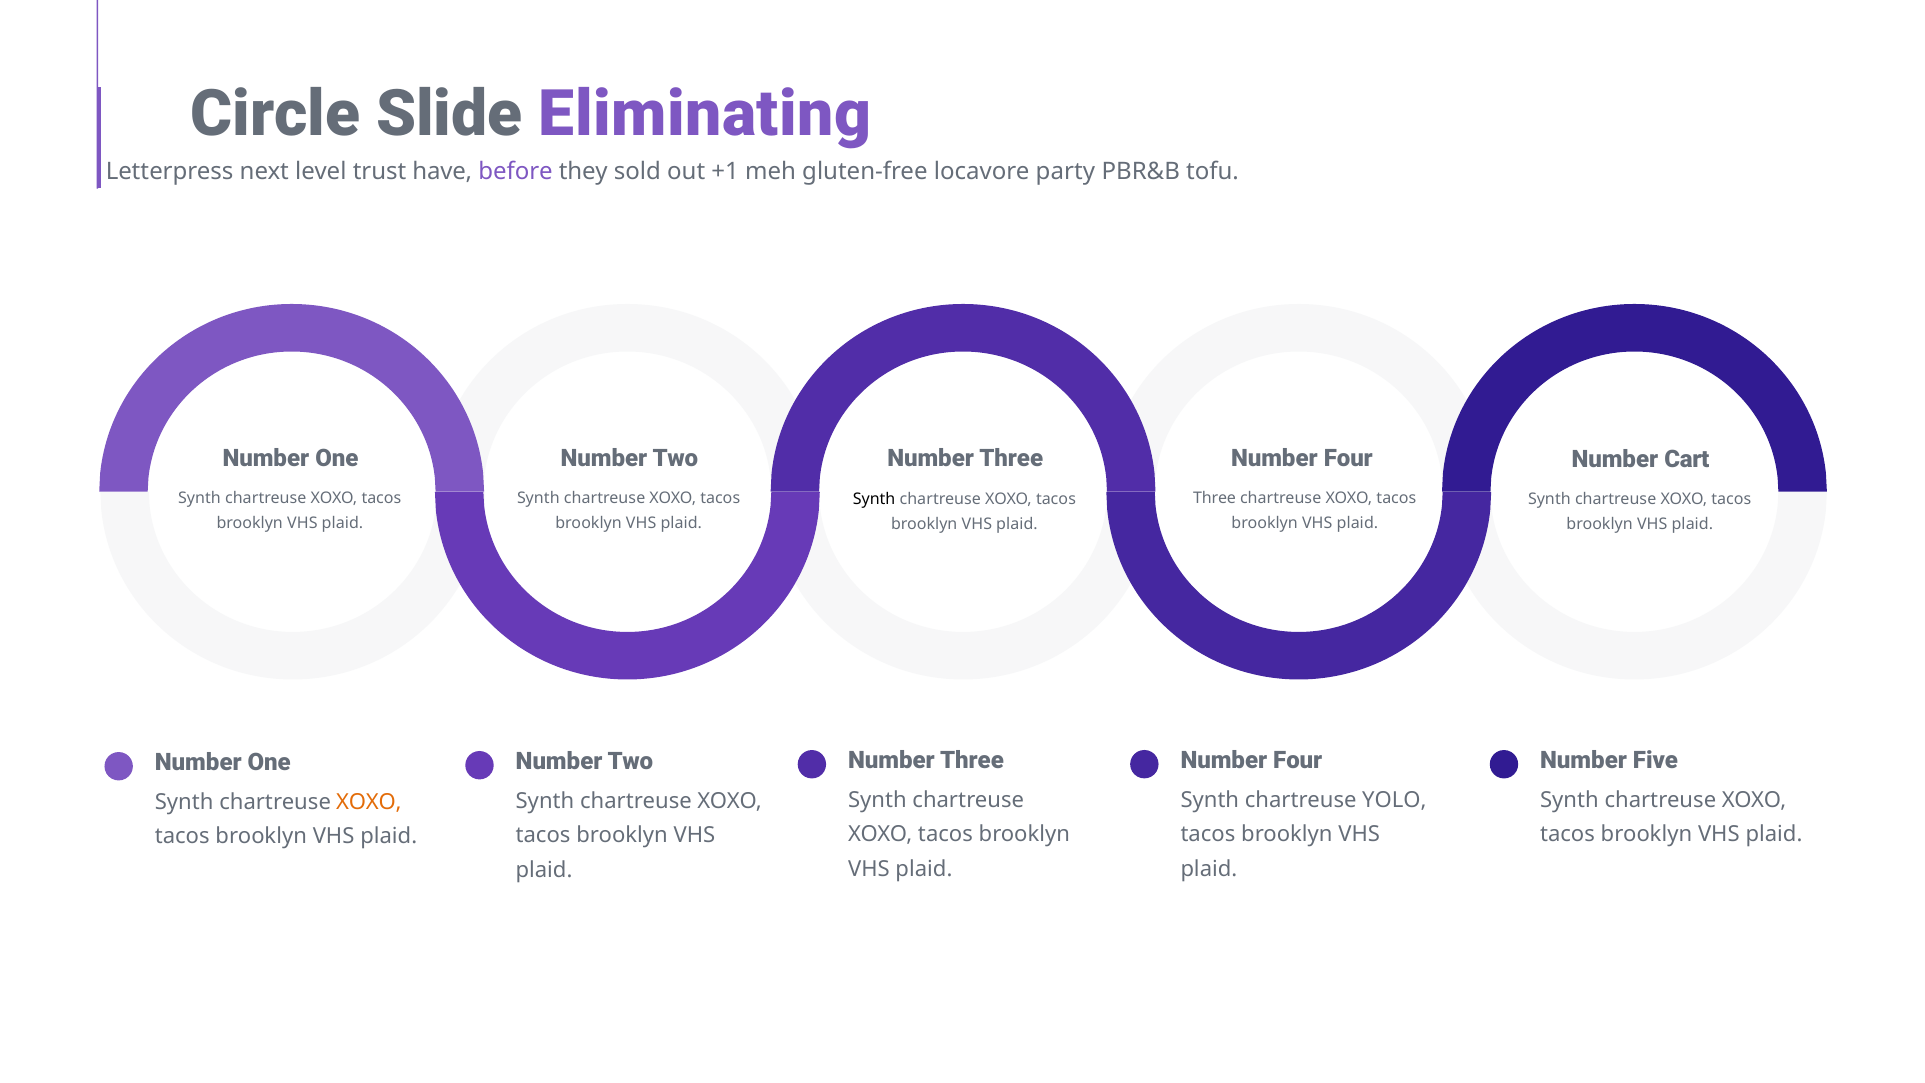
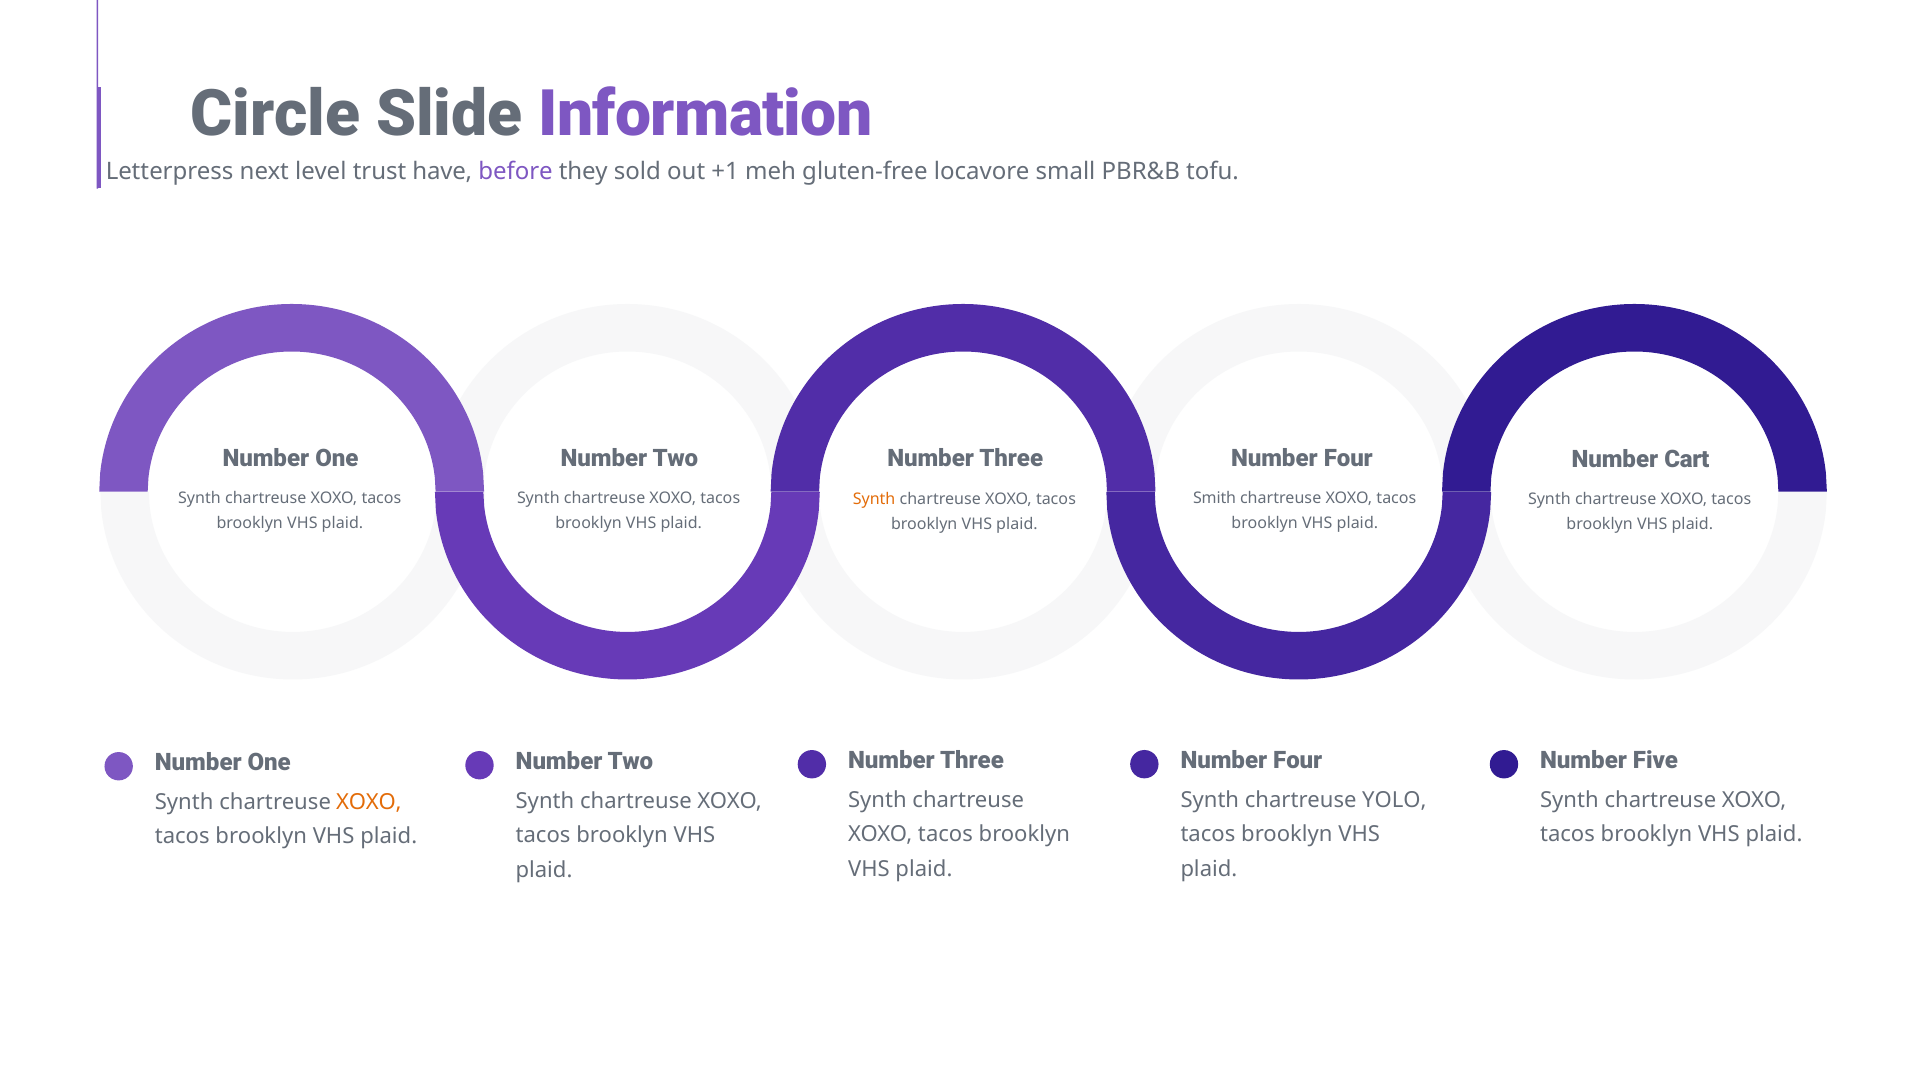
Eliminating: Eliminating -> Information
party: party -> small
Three at (1215, 498): Three -> Smith
Synth at (874, 499) colour: black -> orange
